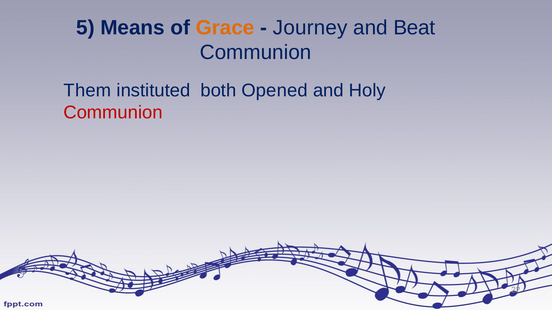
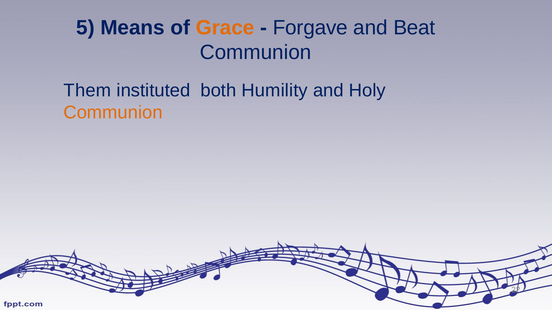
Journey: Journey -> Forgave
Opened: Opened -> Humility
Communion at (113, 113) colour: red -> orange
